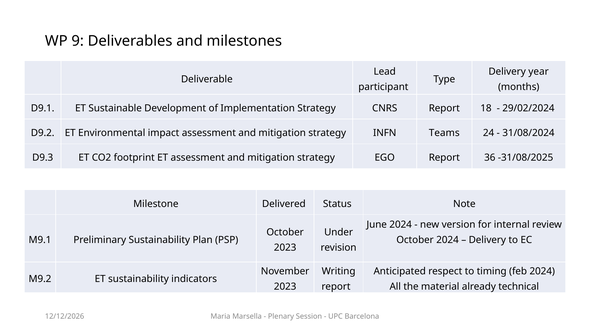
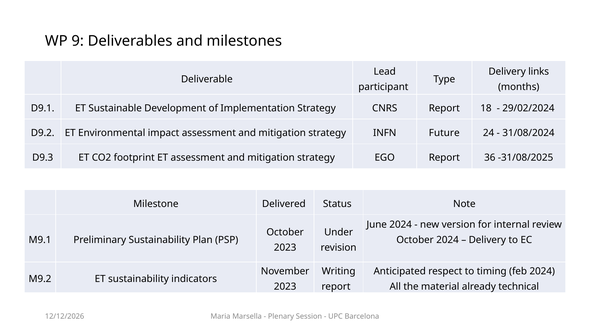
year: year -> links
Teams: Teams -> Future
